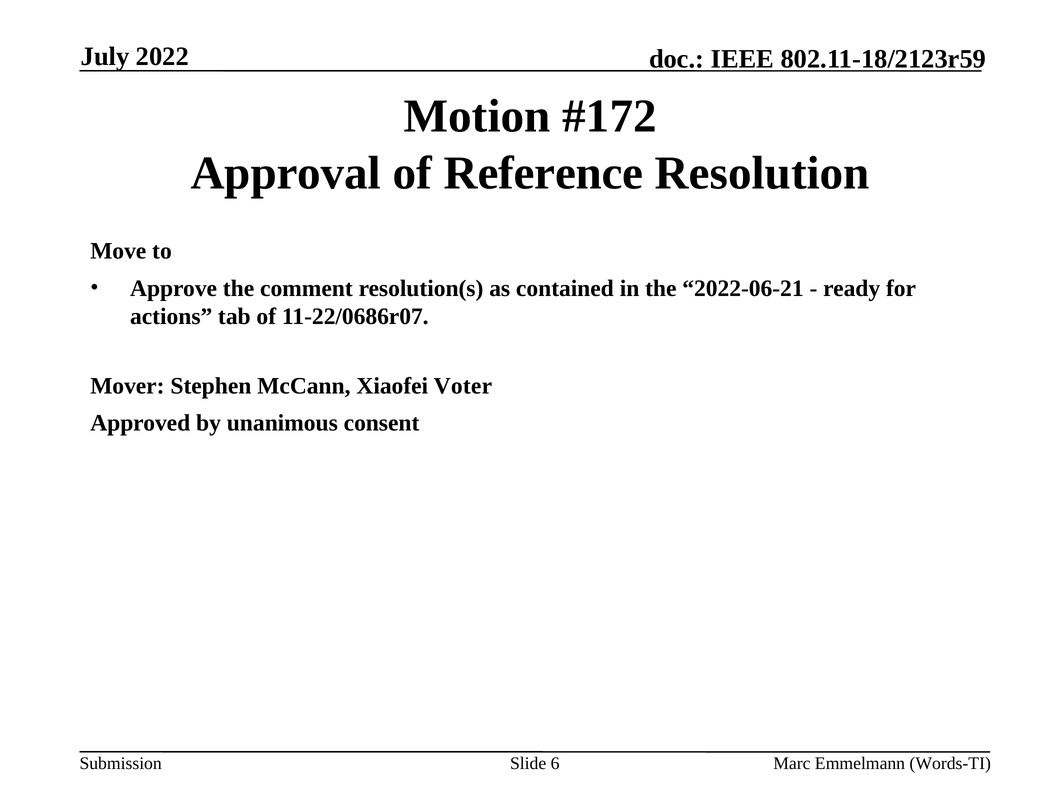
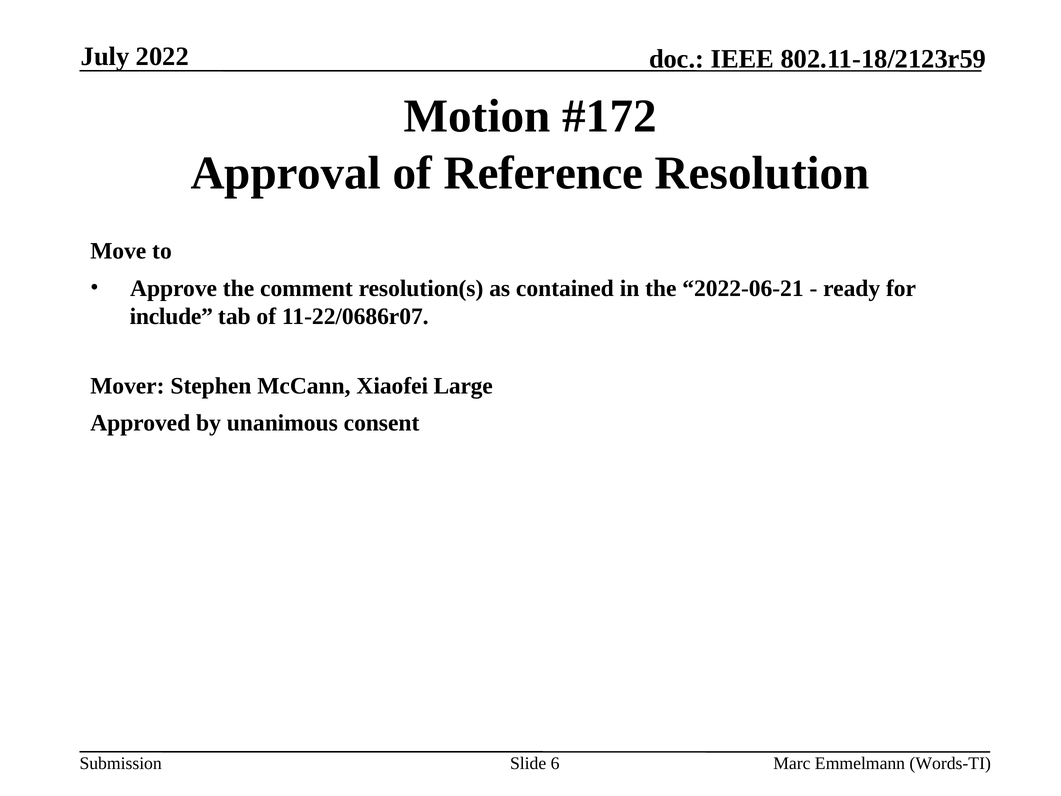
actions: actions -> include
Voter: Voter -> Large
